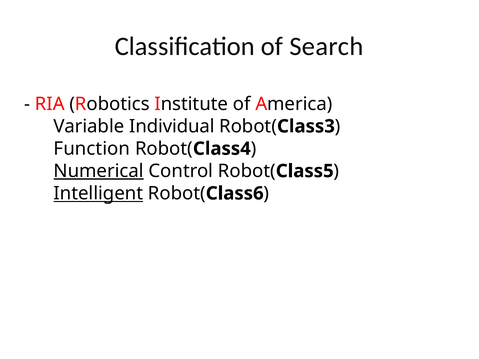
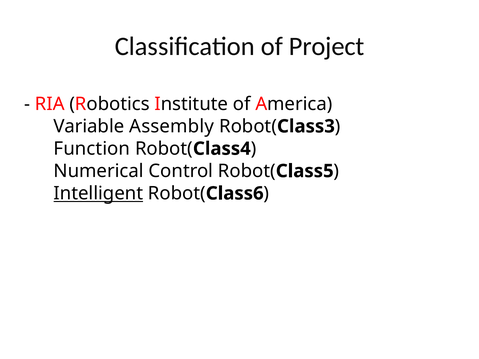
Search: Search -> Project
Individual: Individual -> Assembly
Numerical underline: present -> none
